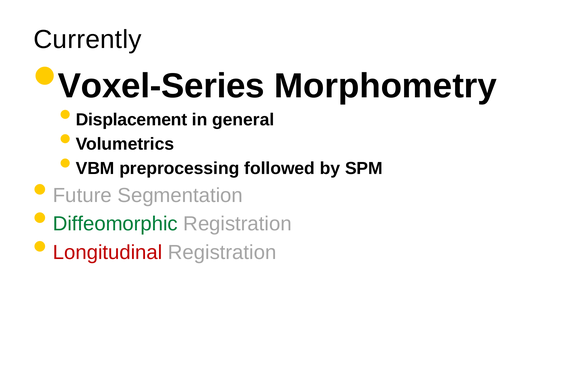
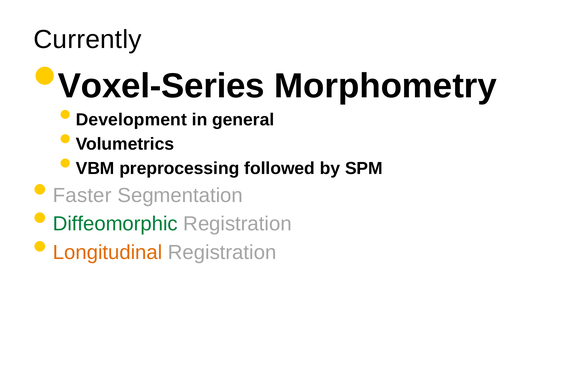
Displacement: Displacement -> Development
Future: Future -> Faster
Longitudinal colour: red -> orange
